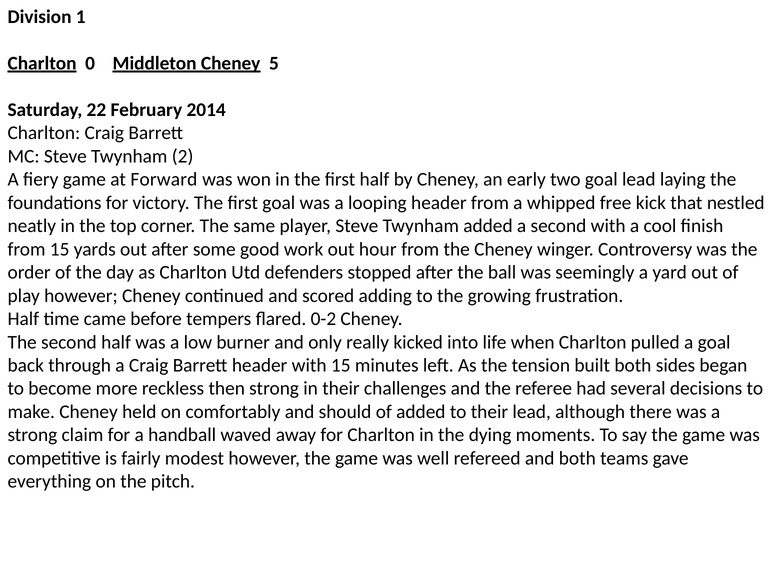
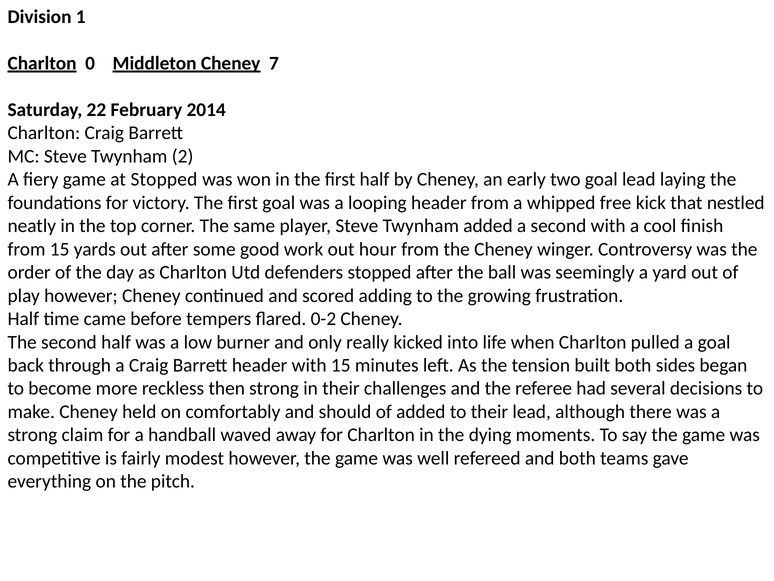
5: 5 -> 7
at Forward: Forward -> Stopped
